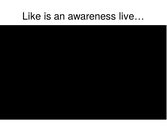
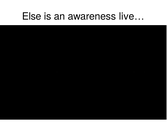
Like: Like -> Else
